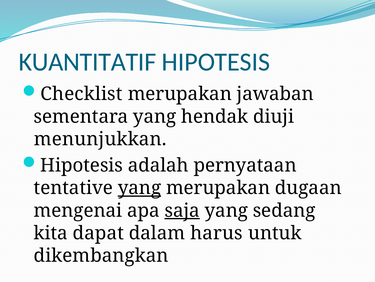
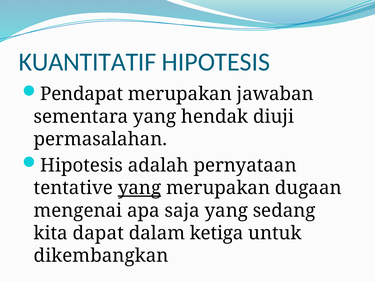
Checklist: Checklist -> Pendapat
menunjukkan: menunjukkan -> permasalahan
saja underline: present -> none
harus: harus -> ketiga
